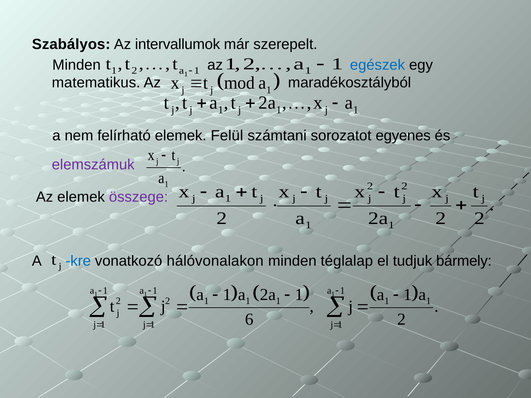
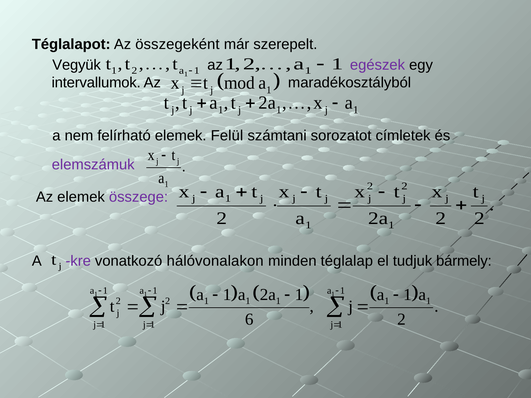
Szabályos: Szabályos -> Téglalapot
intervallumok: intervallumok -> összegeként
Minden at (77, 65): Minden -> Vegyük
egészek colour: blue -> purple
matematikus: matematikus -> intervallumok
egyenes: egyenes -> címletek
kre colour: blue -> purple
